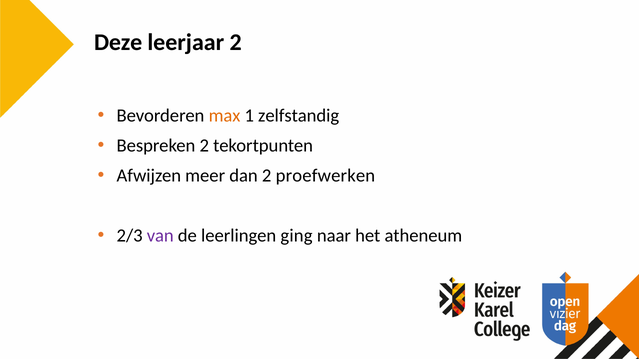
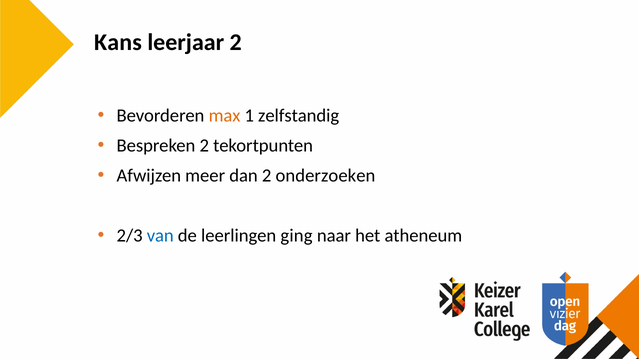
Deze: Deze -> Kans
proefwerken: proefwerken -> onderzoeken
van colour: purple -> blue
